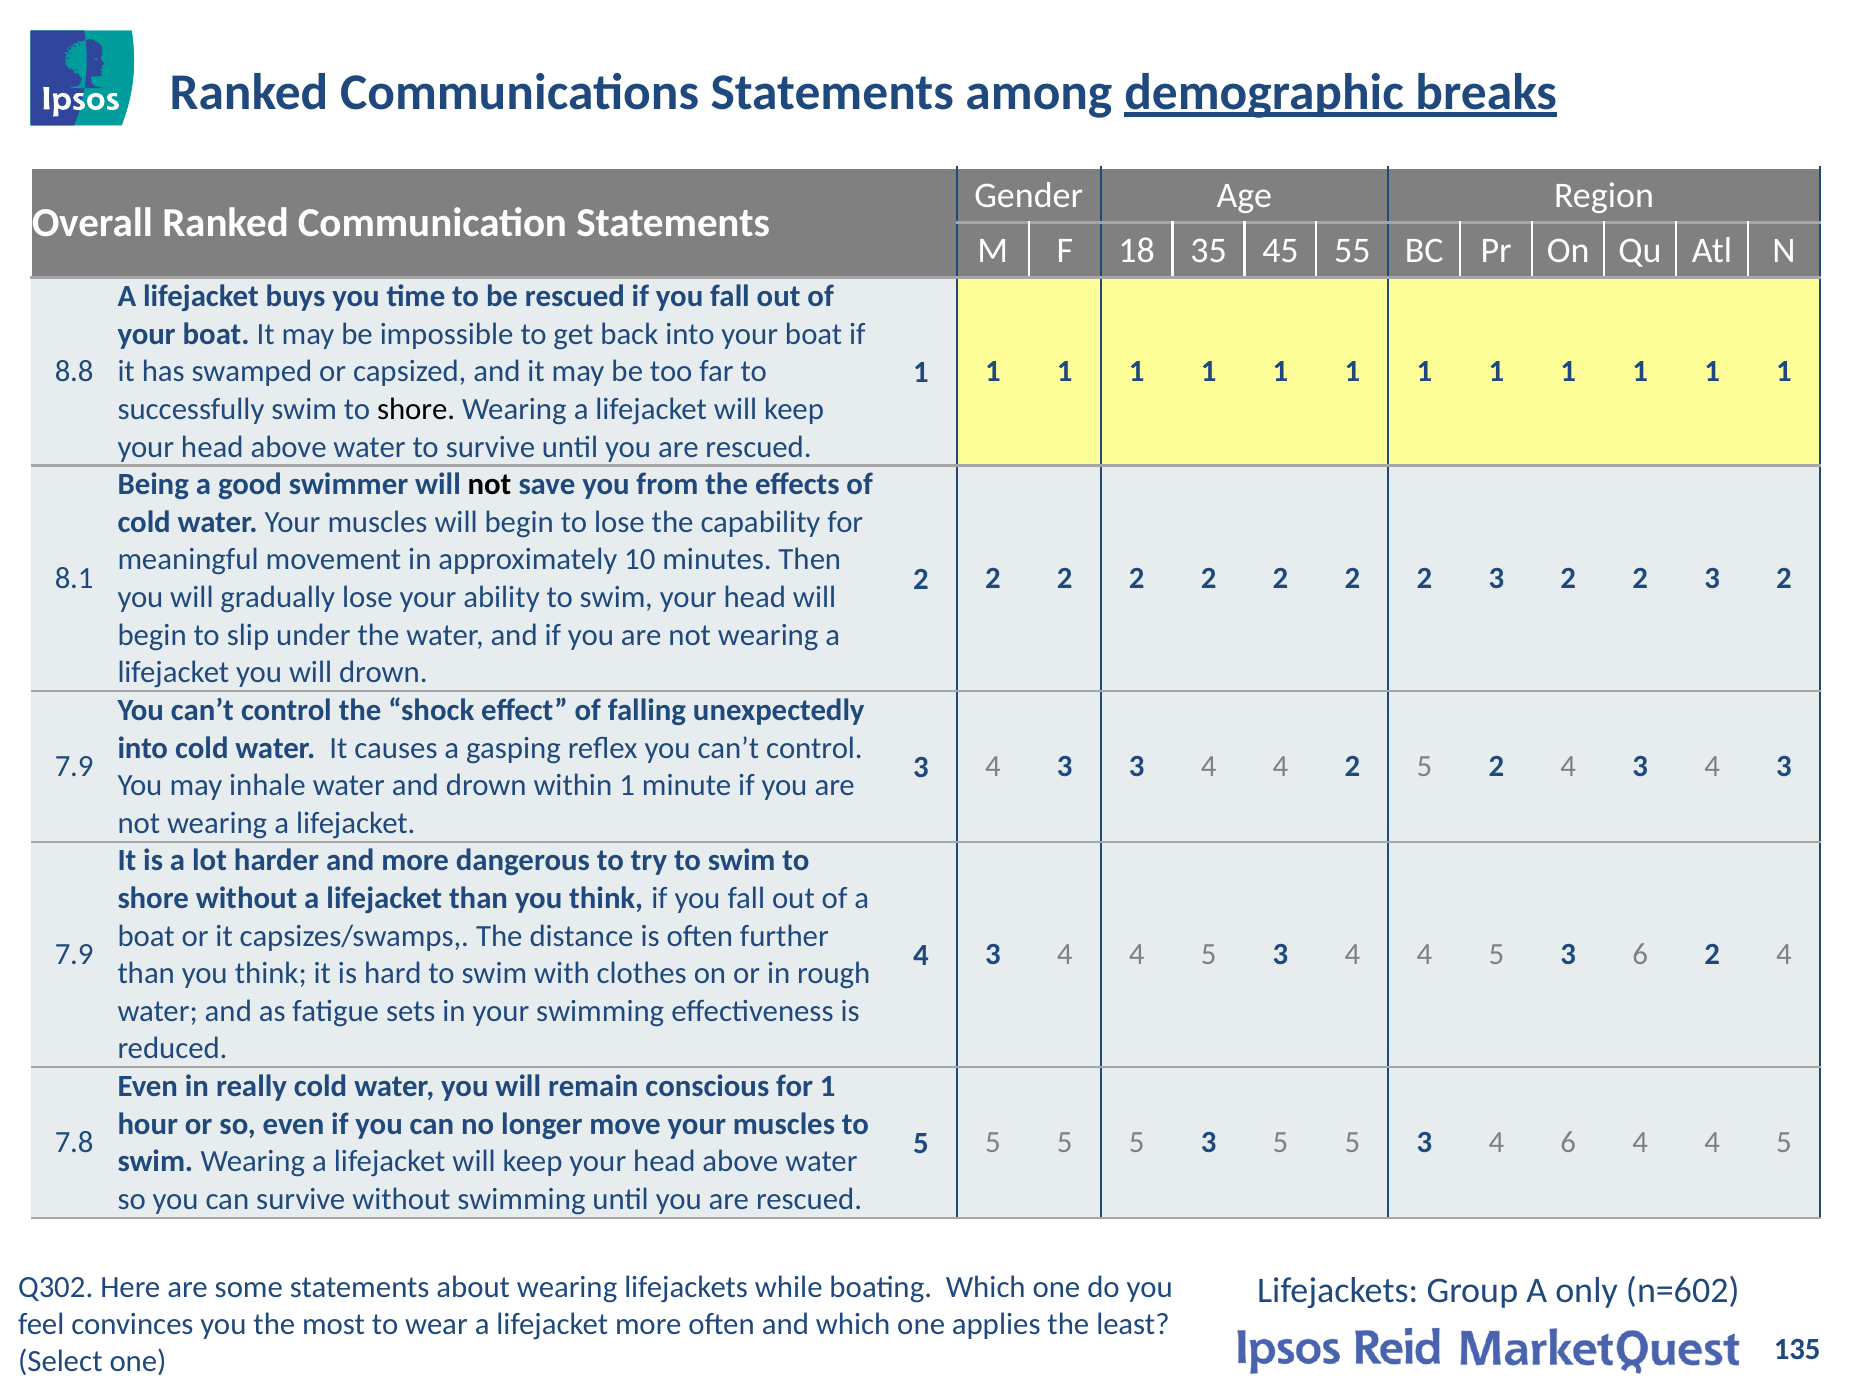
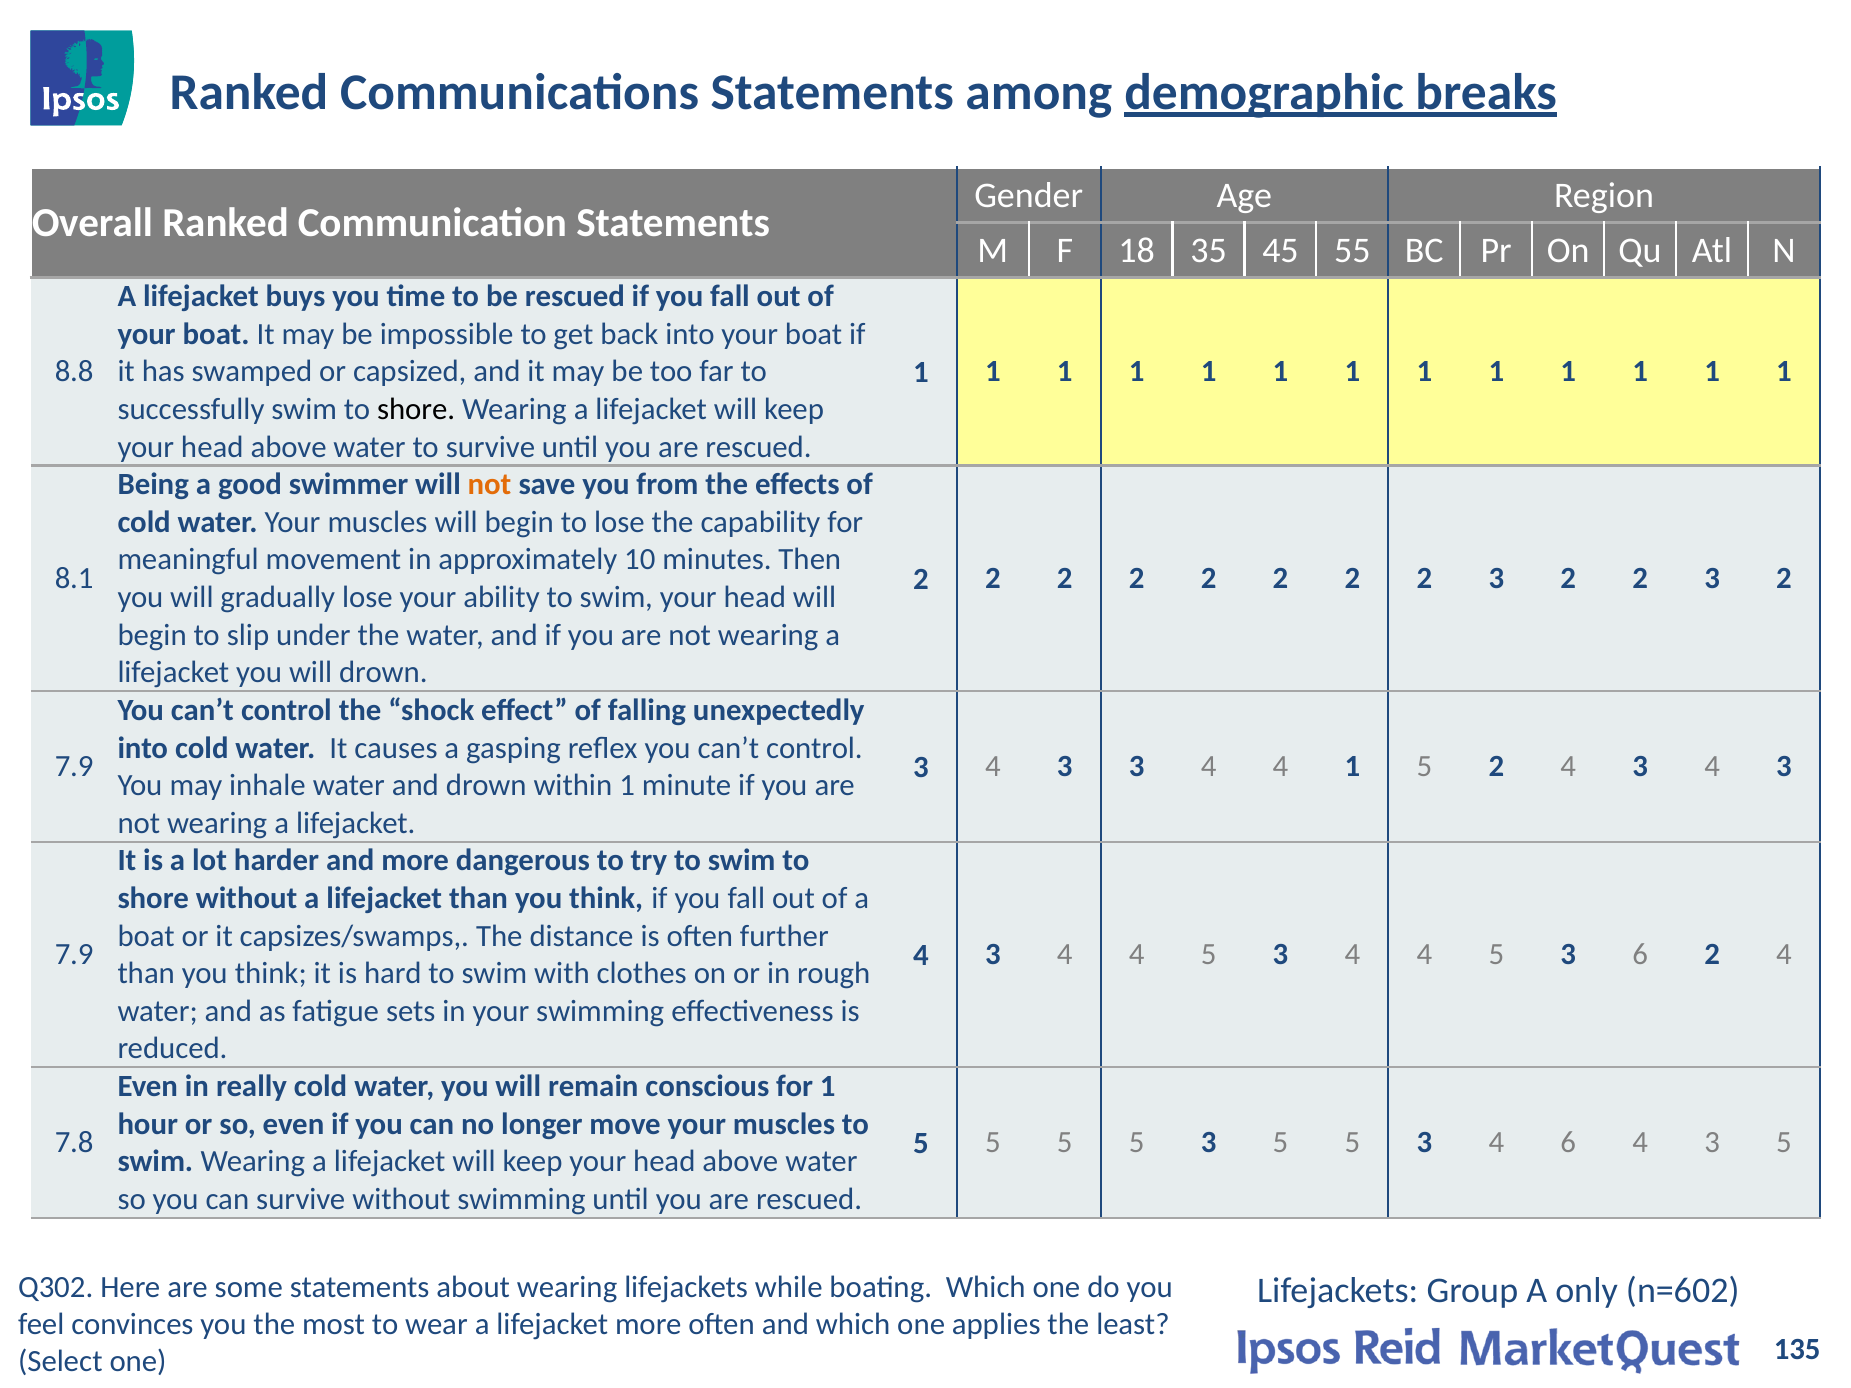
not at (490, 485) colour: black -> orange
4 2: 2 -> 1
6 4 4: 4 -> 3
